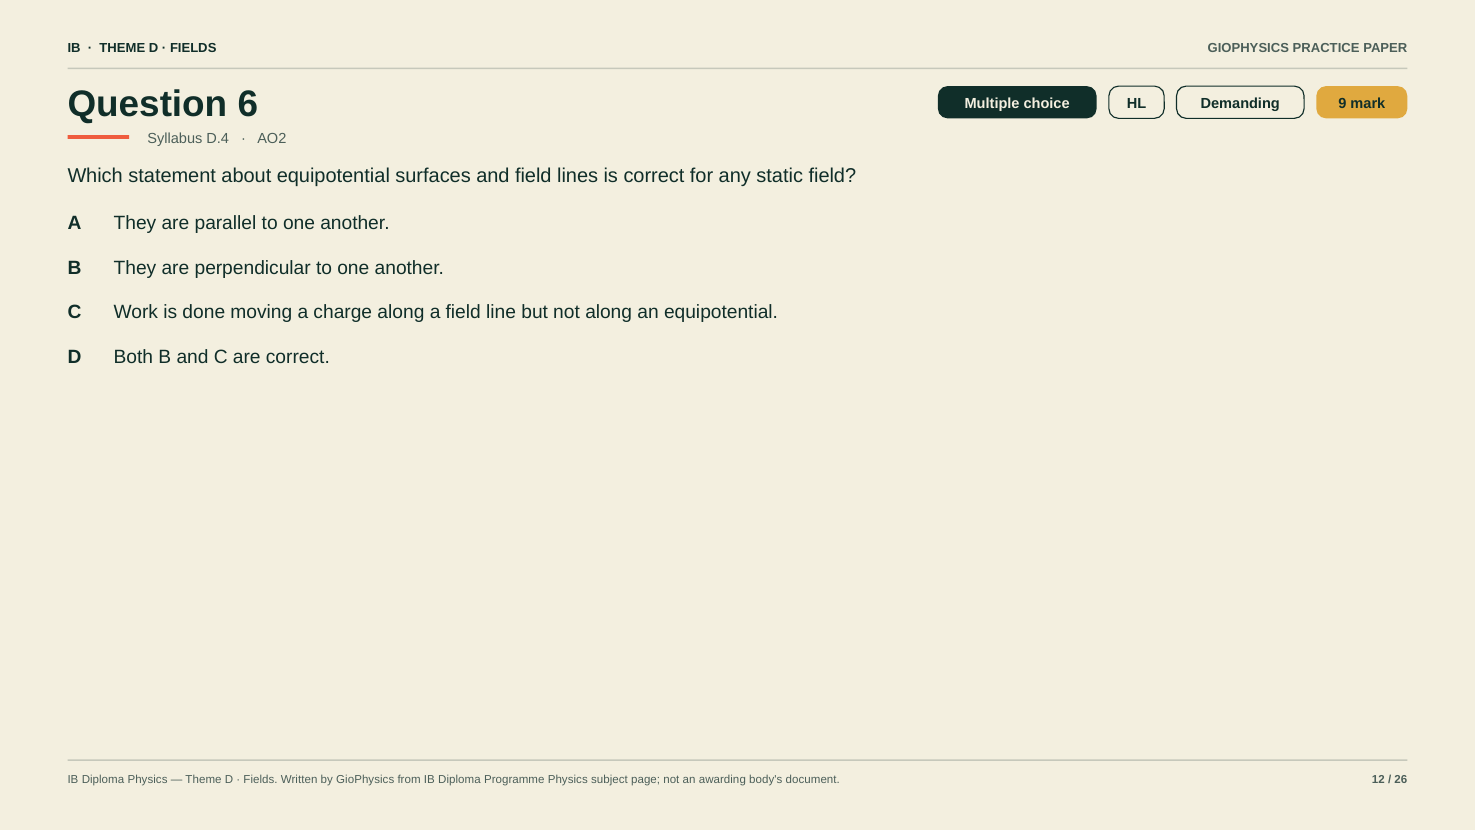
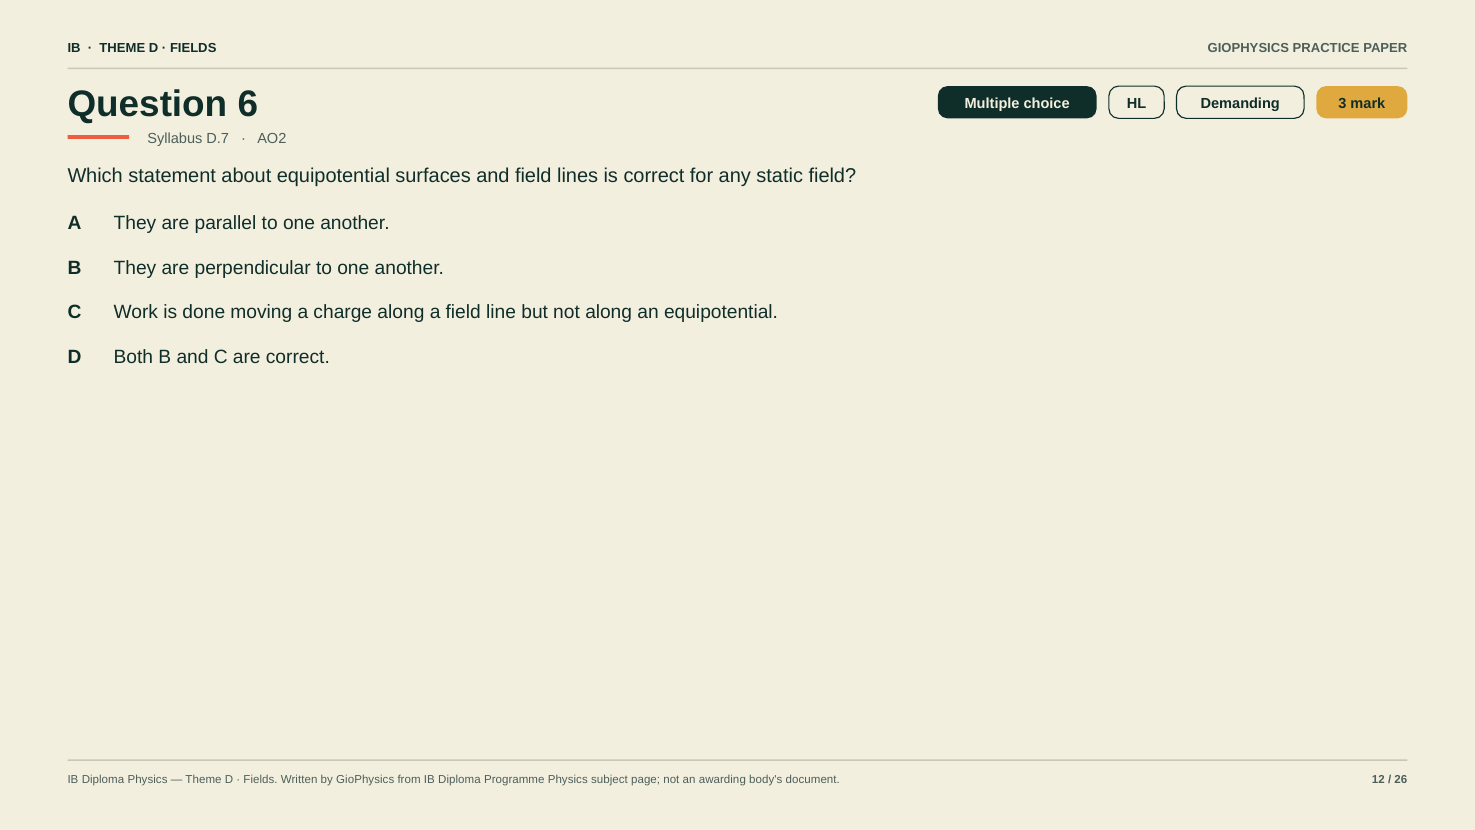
9: 9 -> 3
D.4: D.4 -> D.7
